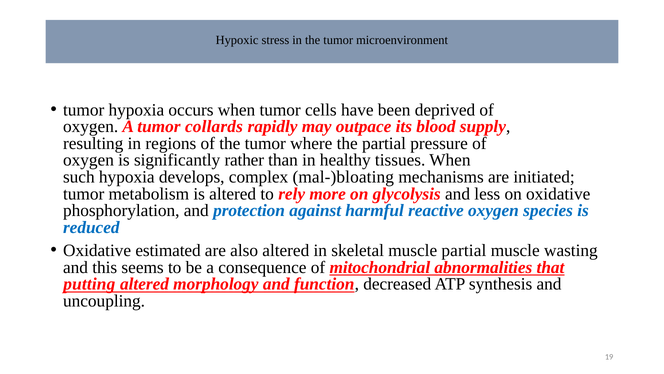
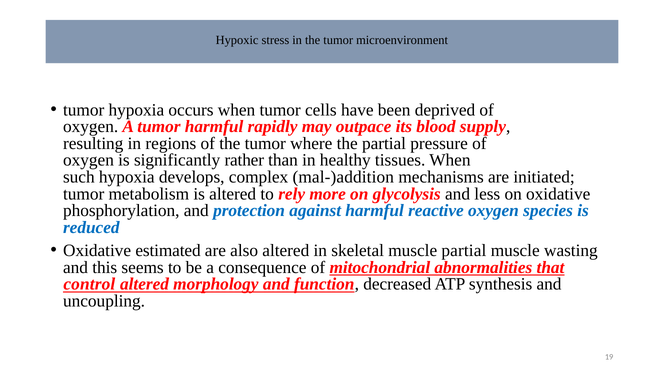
tumor collards: collards -> harmful
mal-)bloating: mal-)bloating -> mal-)addition
putting: putting -> control
